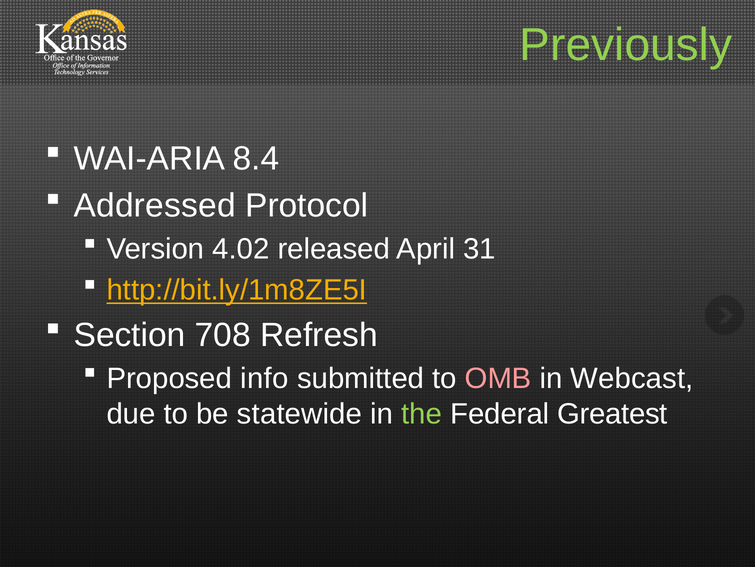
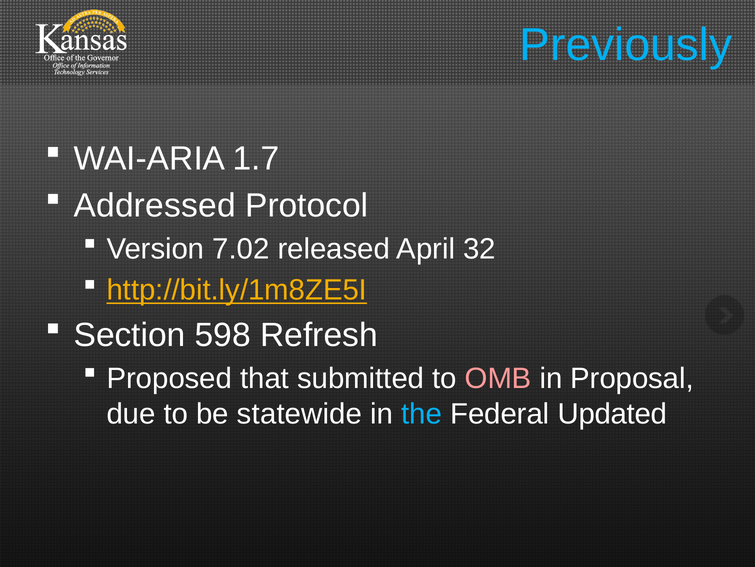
Previously colour: light green -> light blue
8.4: 8.4 -> 1.7
4.02: 4.02 -> 7.02
31: 31 -> 32
708: 708 -> 598
info: info -> that
Webcast: Webcast -> Proposal
the colour: light green -> light blue
Greatest: Greatest -> Updated
